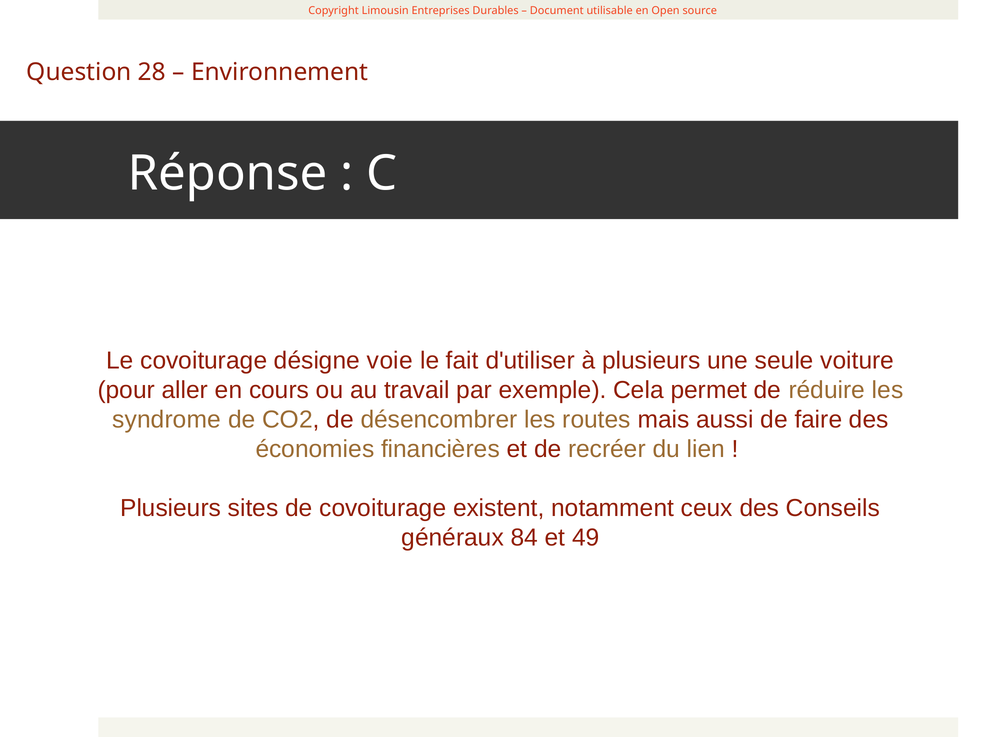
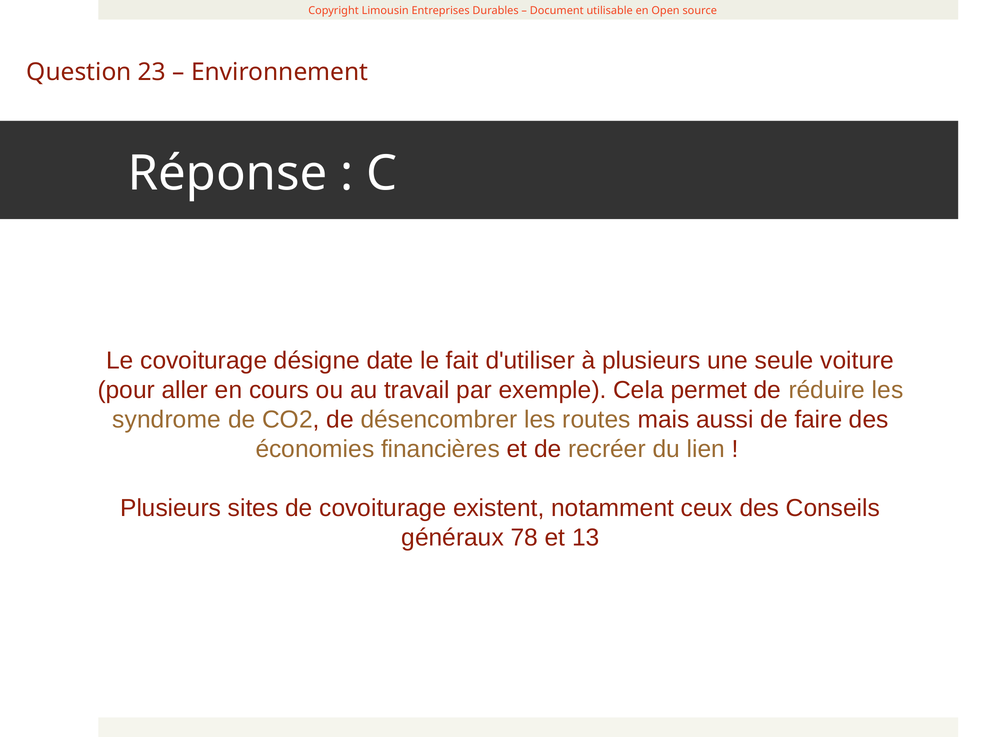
28: 28 -> 23
voie: voie -> date
84: 84 -> 78
49: 49 -> 13
